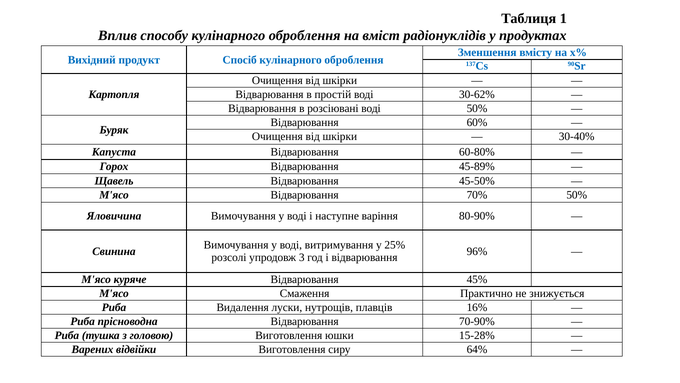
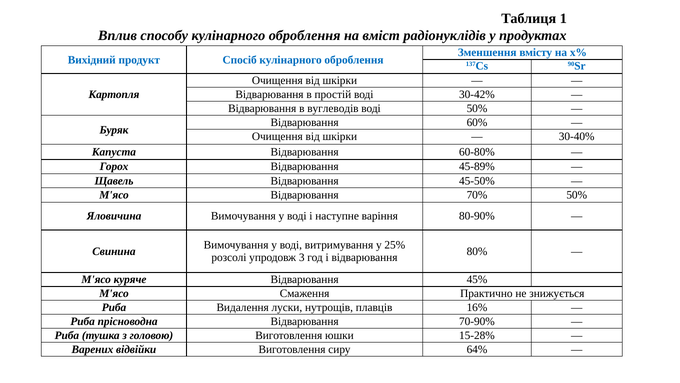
30-62%: 30-62% -> 30-42%
розсіювані: розсіювані -> вуглеводів
96%: 96% -> 80%
